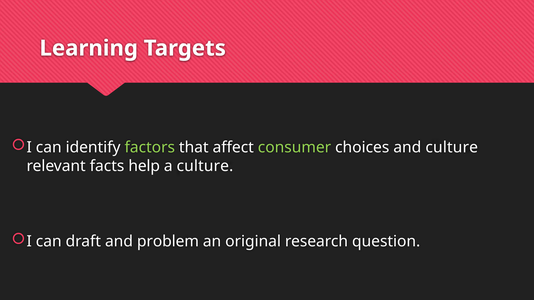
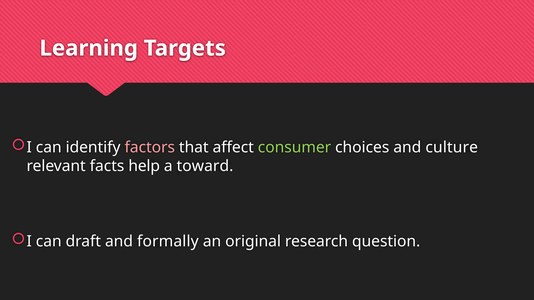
factors colour: light green -> pink
a culture: culture -> toward
problem: problem -> formally
